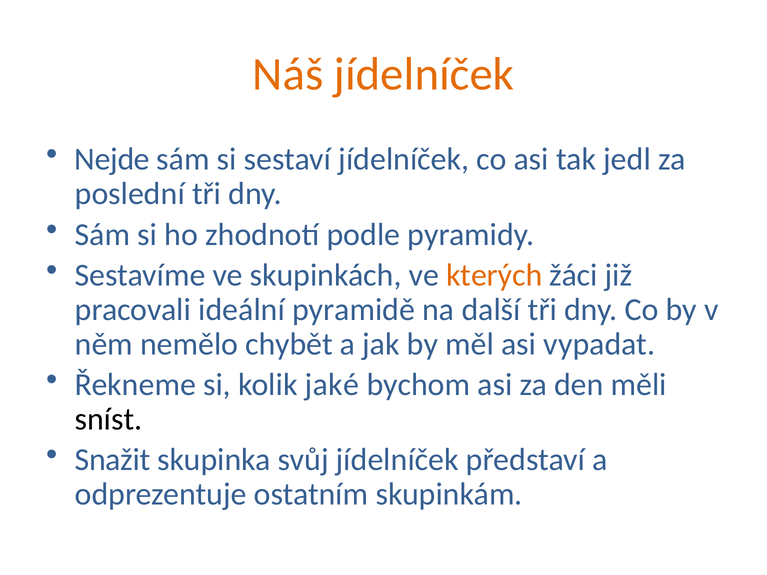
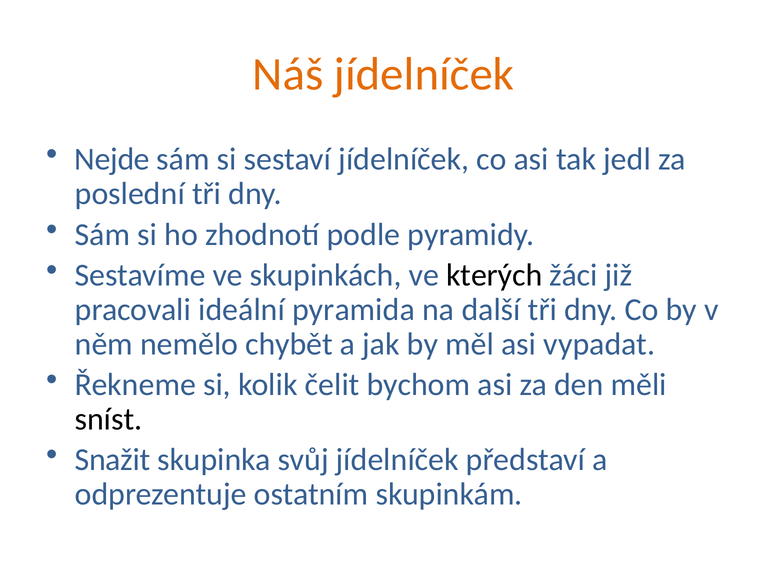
kterých colour: orange -> black
pyramidě: pyramidě -> pyramida
jaké: jaké -> čelit
